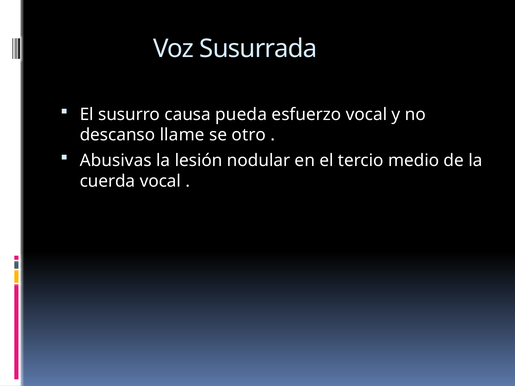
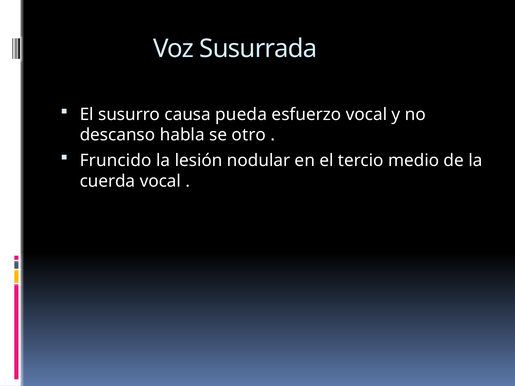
llame: llame -> habla
Abusivas: Abusivas -> Fruncido
